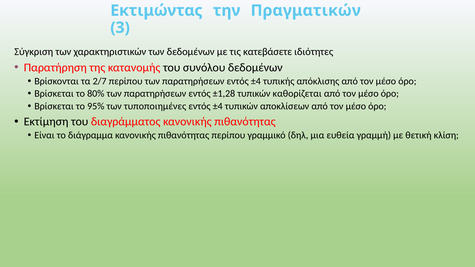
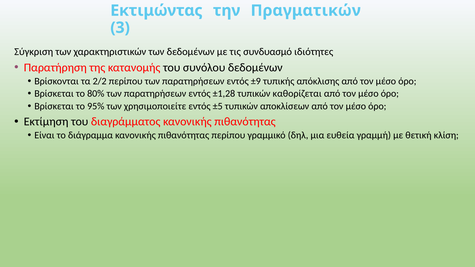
κατεβάσετε: κατεβάσετε -> συνδυασμό
2/7: 2/7 -> 2/2
παρατηρήσεων εντός ±4: ±4 -> ±9
τυποποιημένες: τυποποιημένες -> χρησιμοποιείτε
±4 at (218, 106): ±4 -> ±5
